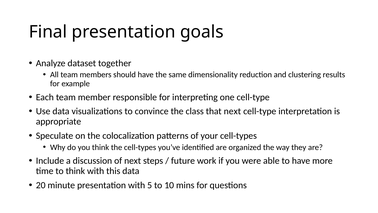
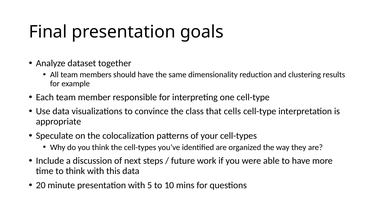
that next: next -> cells
